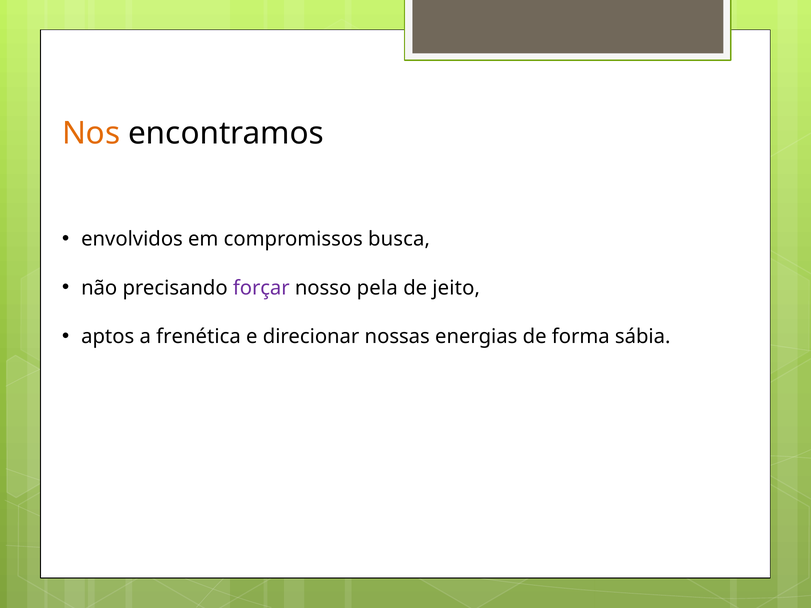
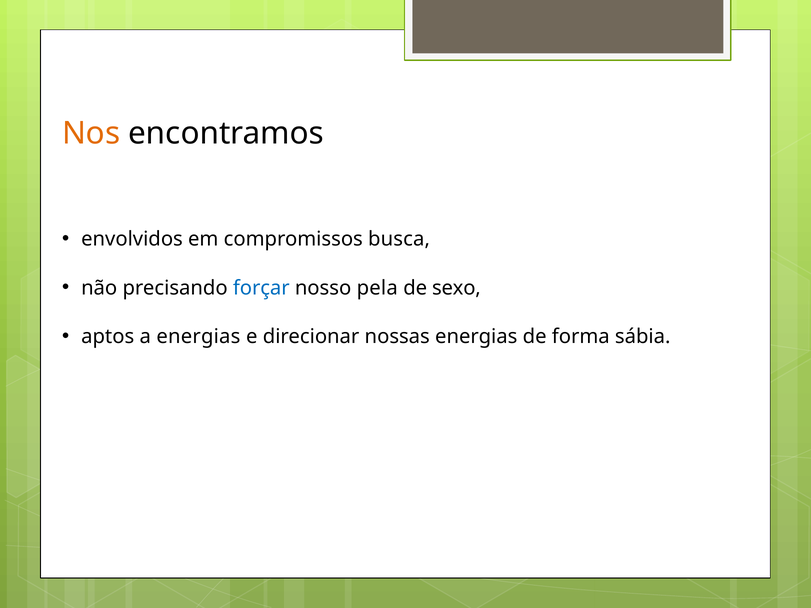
forçar colour: purple -> blue
jeito: jeito -> sexo
a frenética: frenética -> energias
